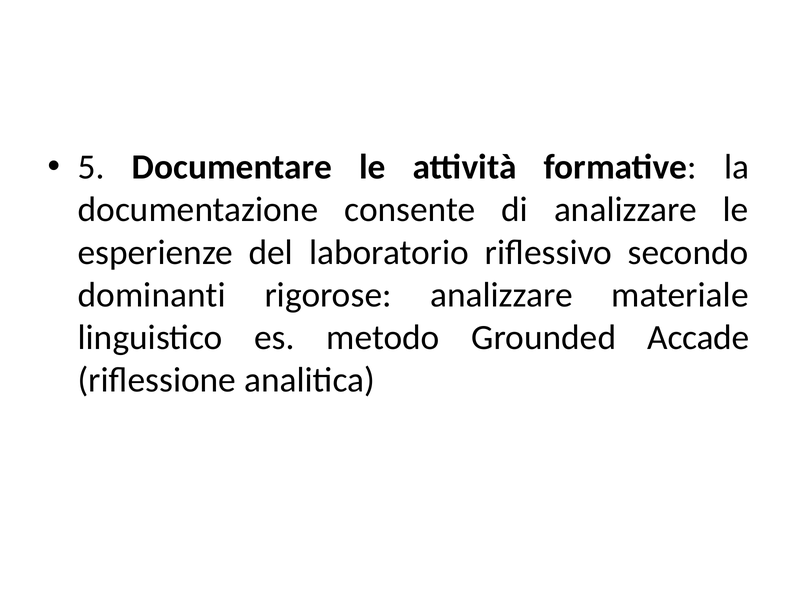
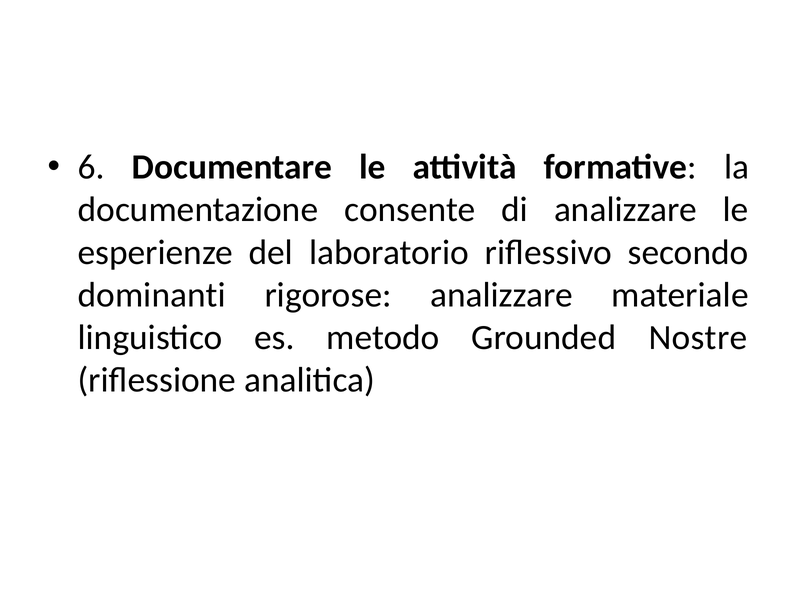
5: 5 -> 6
Accade: Accade -> Nostre
